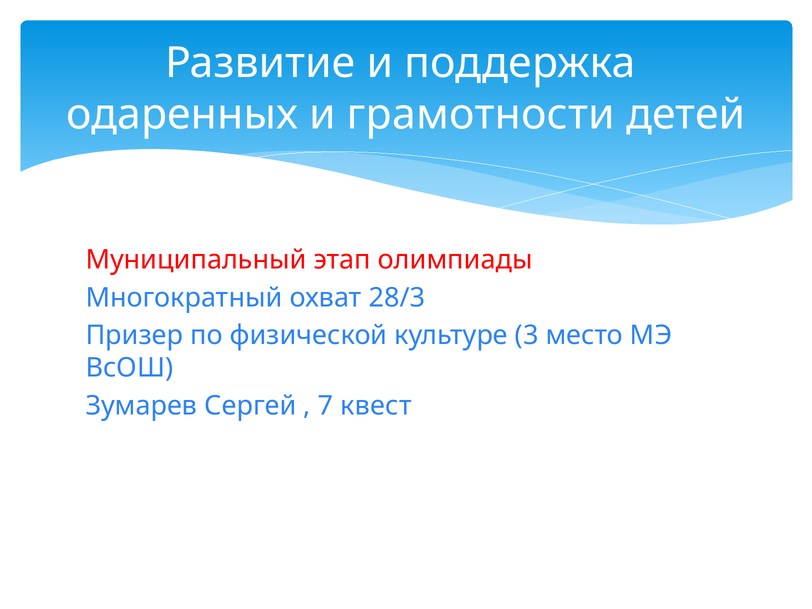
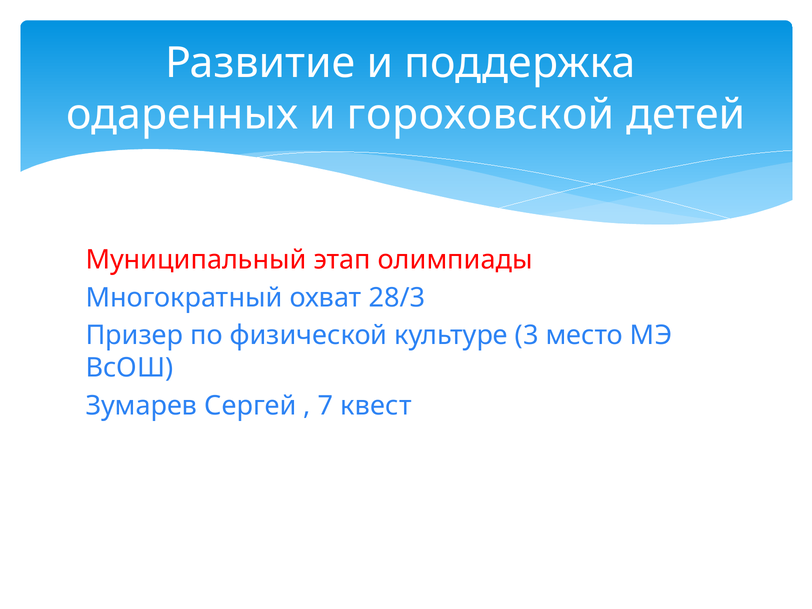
грамотности: грамотности -> гороховской
